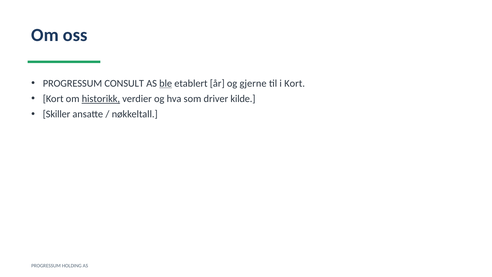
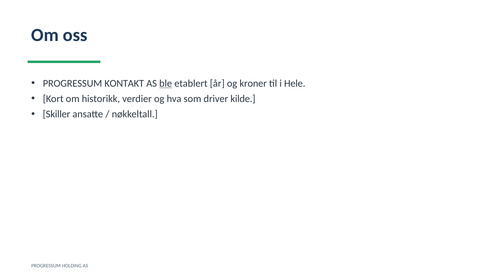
CONSULT: CONSULT -> KONTAKT
gjerne: gjerne -> kroner
i Kort: Kort -> Hele
historikk underline: present -> none
